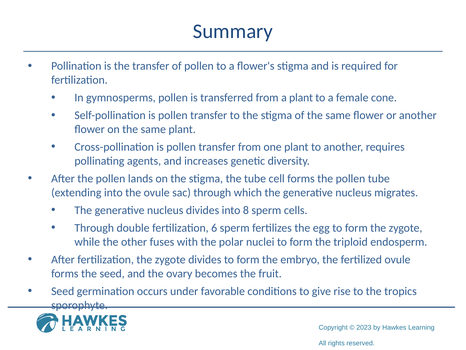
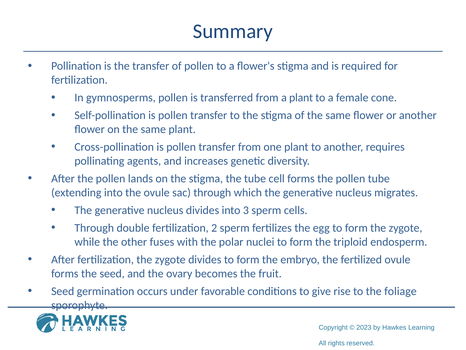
8: 8 -> 3
6: 6 -> 2
tropics: tropics -> foliage
